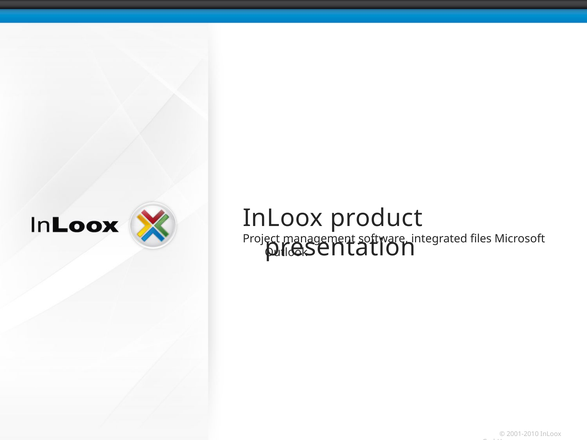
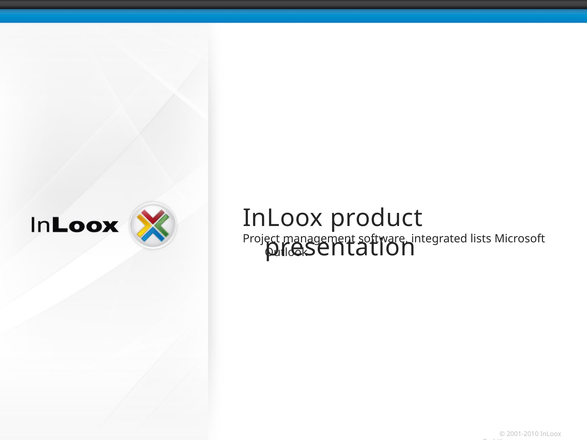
files: files -> lists
